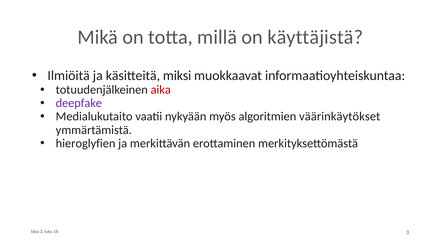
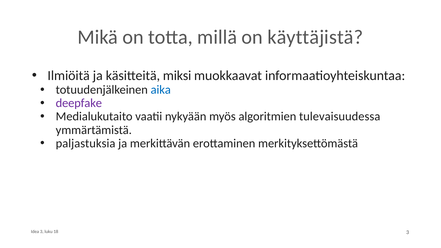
aika colour: red -> blue
väärinkäytökset: väärinkäytökset -> tulevaisuudessa
hieroglyfien: hieroglyfien -> paljastuksia
